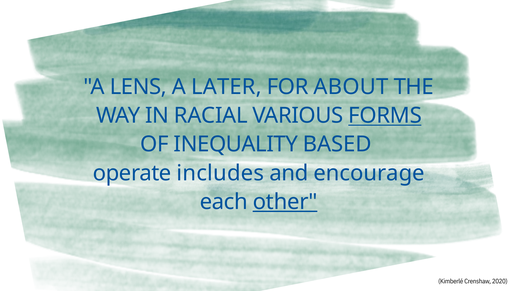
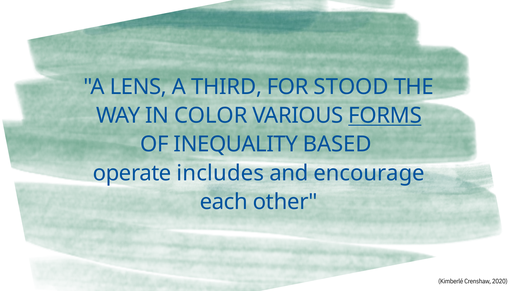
LATER: LATER -> THIRD
ABOUT: ABOUT -> STOOD
RACIAL: RACIAL -> COLOR
other underline: present -> none
